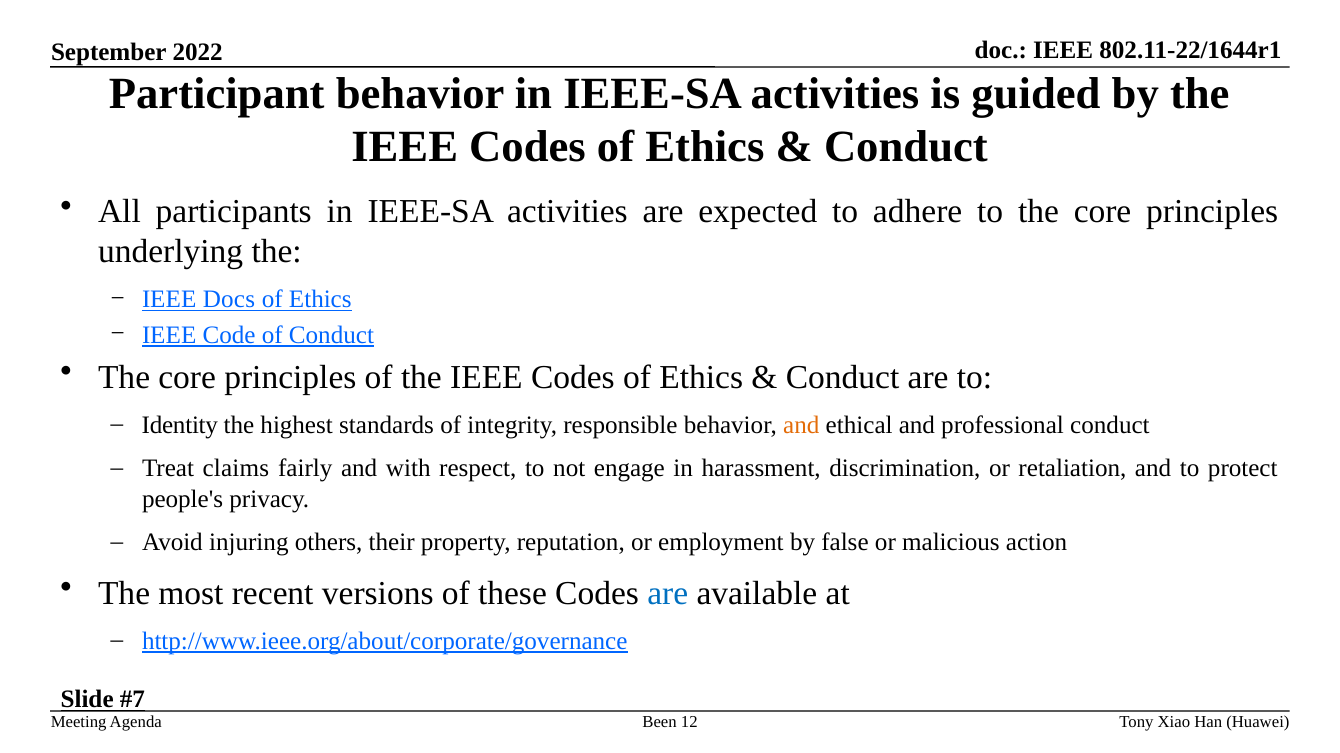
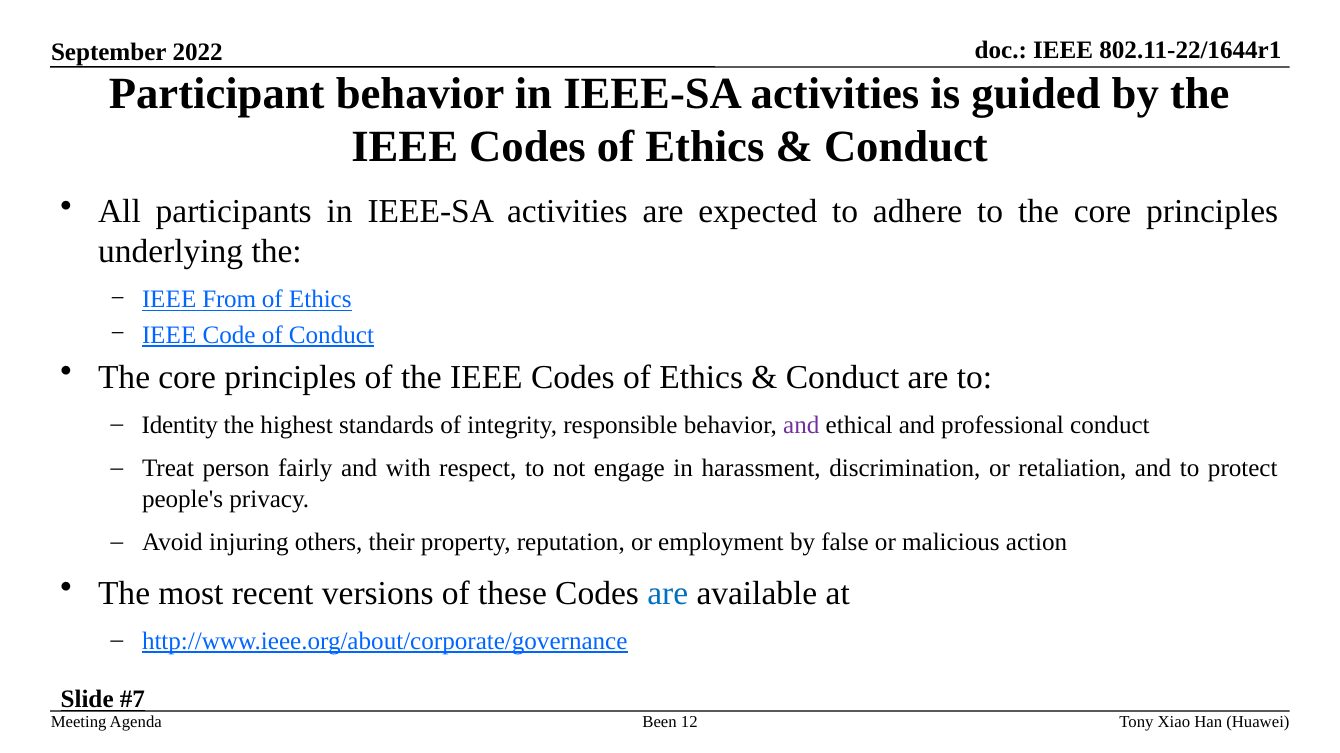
Docs: Docs -> From
and at (801, 426) colour: orange -> purple
claims: claims -> person
